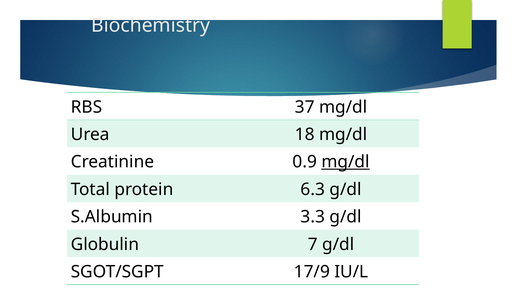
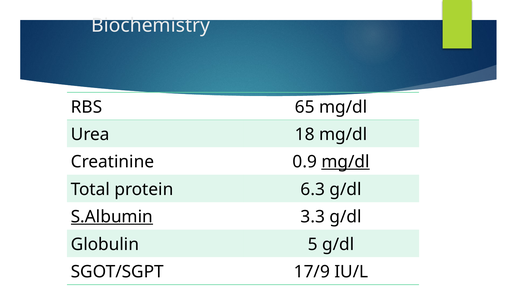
37: 37 -> 65
S.Albumin underline: none -> present
7: 7 -> 5
